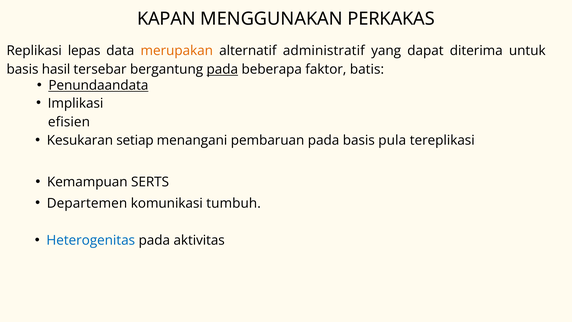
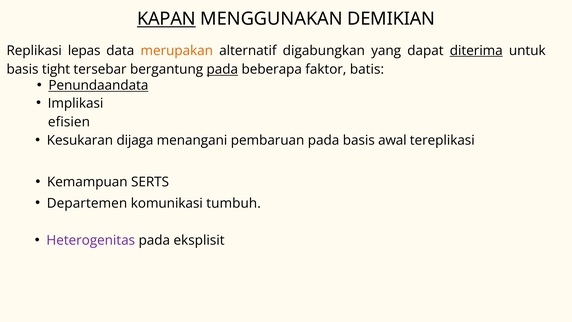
KAPAN underline: none -> present
PERKAKAS: PERKAKAS -> DEMIKIAN
administratif: administratif -> digabungkan
diterima underline: none -> present
hasil: hasil -> tight
setiap: setiap -> dijaga
pula: pula -> awal
Heterogenitas colour: blue -> purple
aktivitas: aktivitas -> eksplisit
